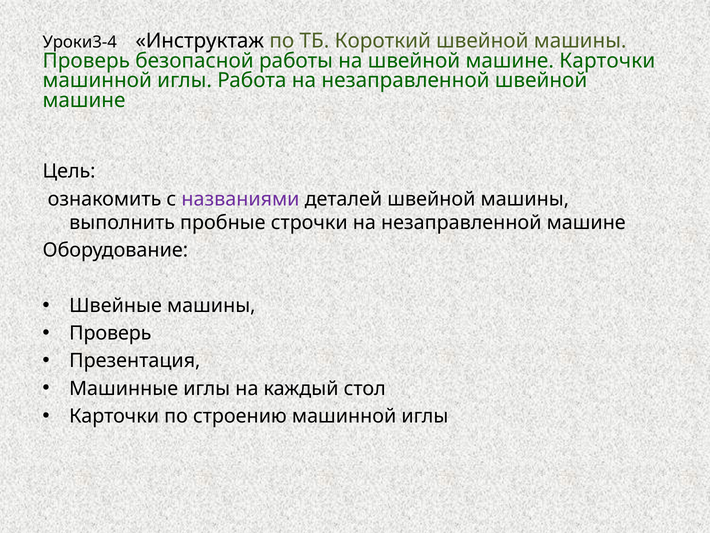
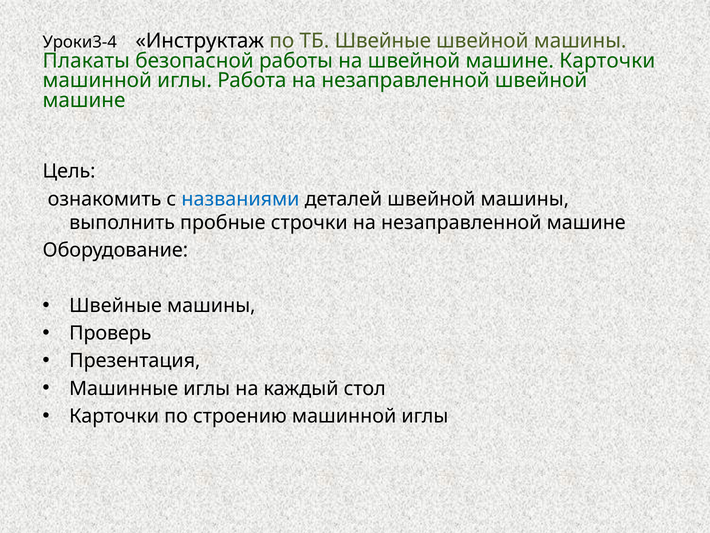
ТБ Короткий: Короткий -> Швейные
Проверь at (86, 61): Проверь -> Плакаты
названиями colour: purple -> blue
